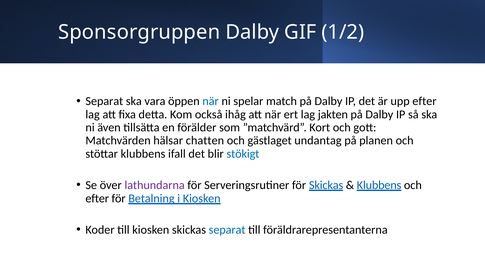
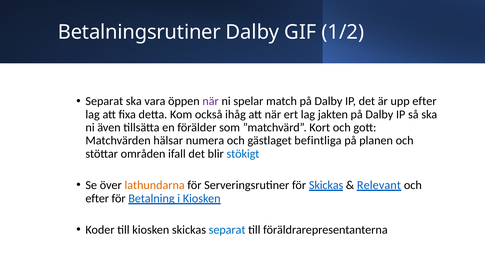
Sponsorgruppen: Sponsorgruppen -> Betalningsrutiner
när at (211, 101) colour: blue -> purple
chatten: chatten -> numera
undantag: undantag -> befintliga
stöttar klubbens: klubbens -> områden
lathundarna colour: purple -> orange
Klubbens at (379, 185): Klubbens -> Relevant
